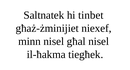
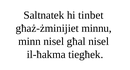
niexef: niexef -> minnu
